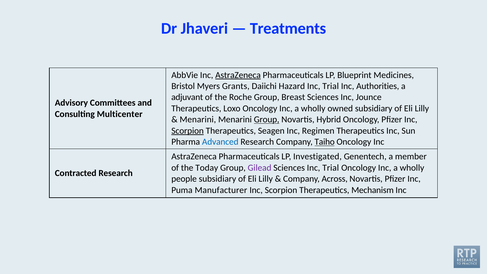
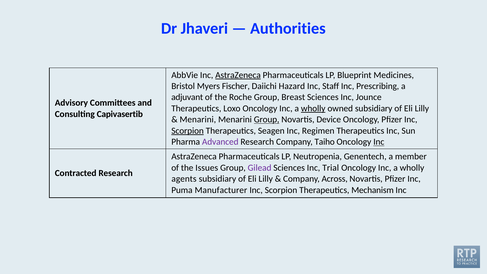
Treatments: Treatments -> Authorities
Grants: Grants -> Fischer
Trial at (331, 86): Trial -> Staff
Authorities: Authorities -> Prescribing
wholly at (313, 108) underline: none -> present
Multicenter: Multicenter -> Capivasertib
Hybrid: Hybrid -> Device
Advanced colour: blue -> purple
Taiho underline: present -> none
Inc at (379, 142) underline: none -> present
Investigated: Investigated -> Neutropenia
Today: Today -> Issues
people: people -> agents
